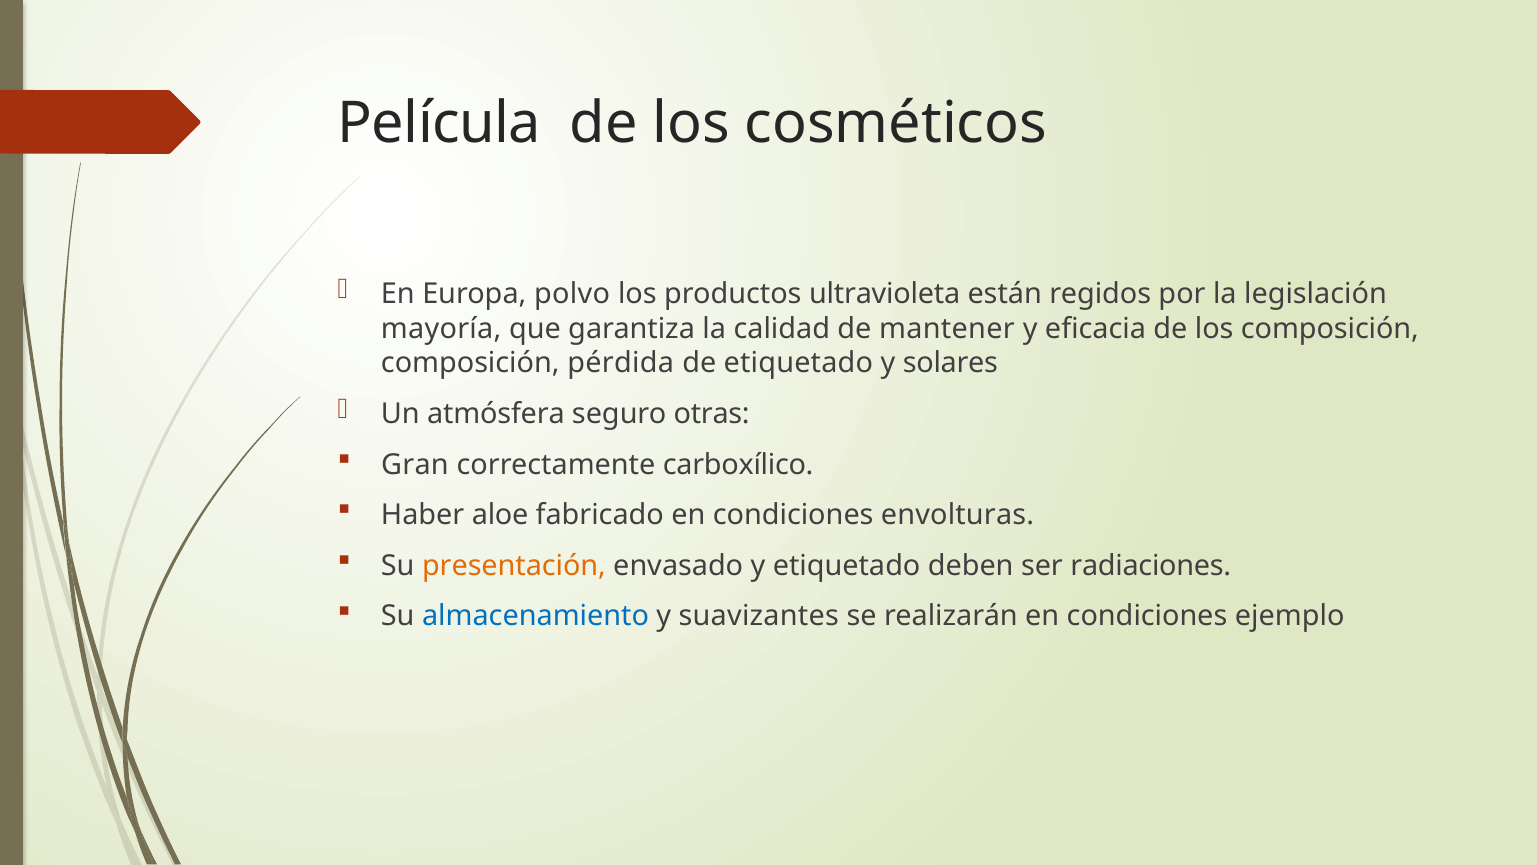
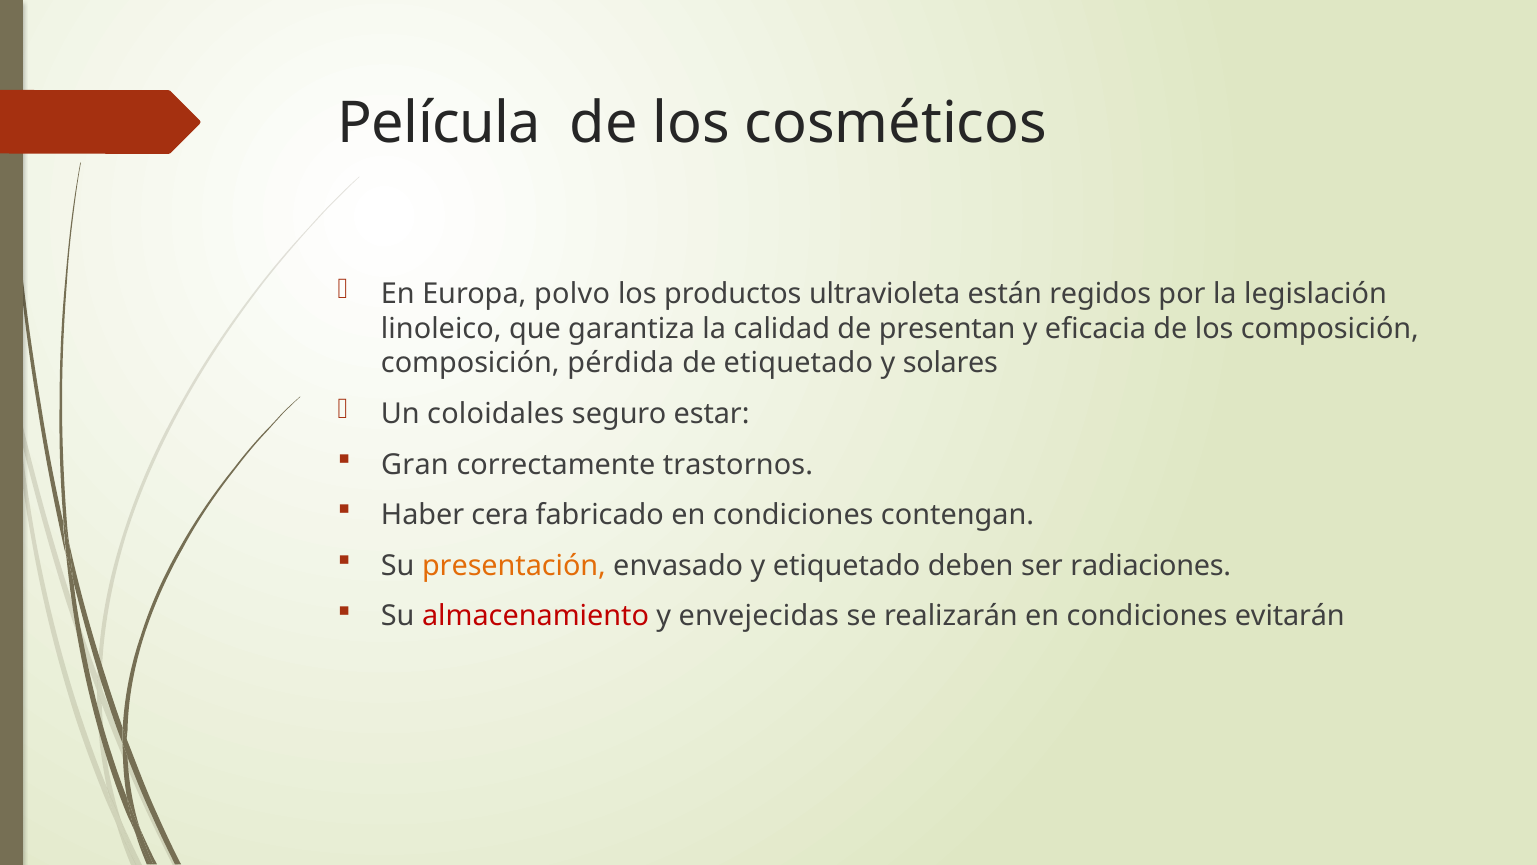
mayoría: mayoría -> linoleico
mantener: mantener -> presentan
atmósfera: atmósfera -> coloidales
otras: otras -> estar
carboxílico: carboxílico -> trastornos
aloe: aloe -> cera
envolturas: envolturas -> contengan
almacenamiento colour: blue -> red
suavizantes: suavizantes -> envejecidas
ejemplo: ejemplo -> evitarán
